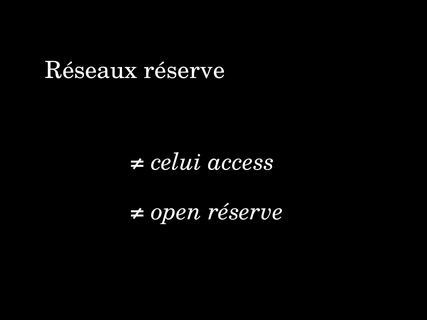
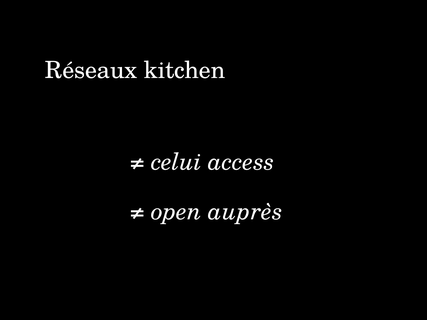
Réseaux réserve: réserve -> kitchen
open réserve: réserve -> auprès
